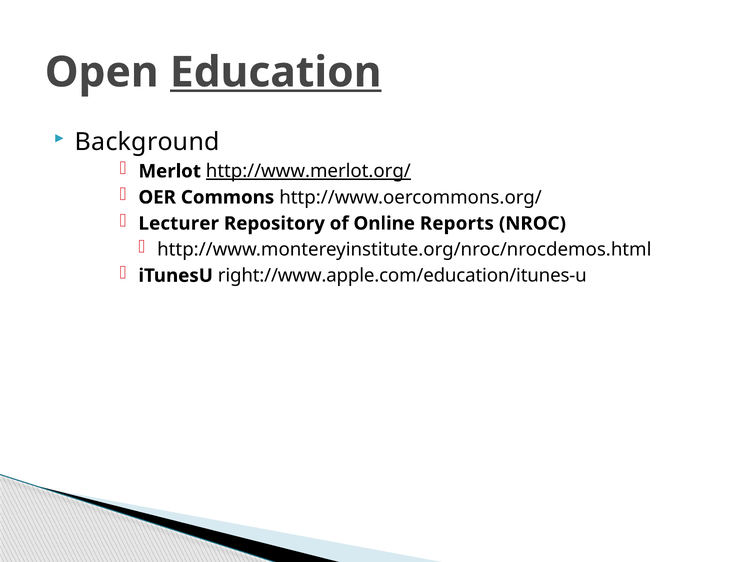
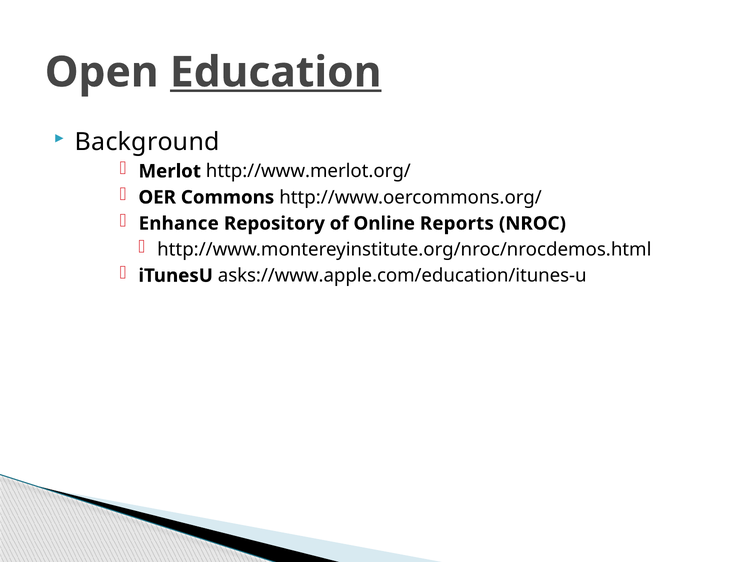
http://www.merlot.org/ underline: present -> none
Lecturer: Lecturer -> Enhance
right://www.apple.com/education/itunes-u: right://www.apple.com/education/itunes-u -> asks://www.apple.com/education/itunes-u
